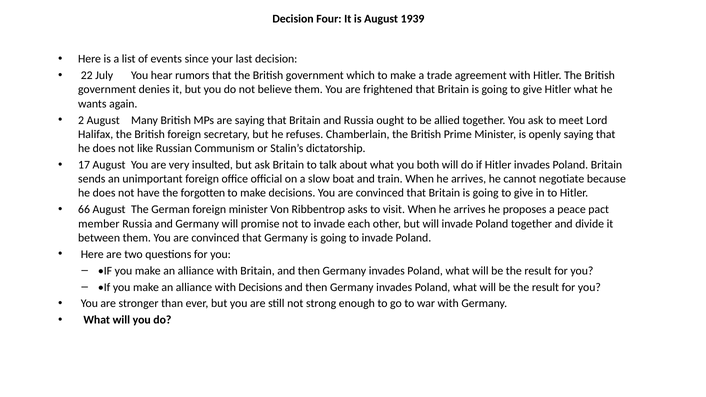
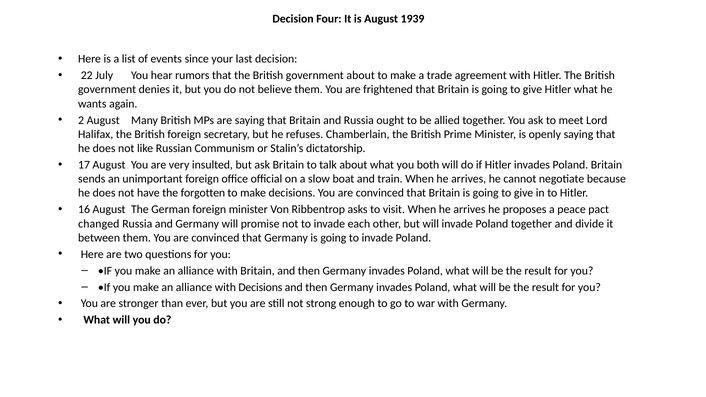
government which: which -> about
66: 66 -> 16
member: member -> changed
